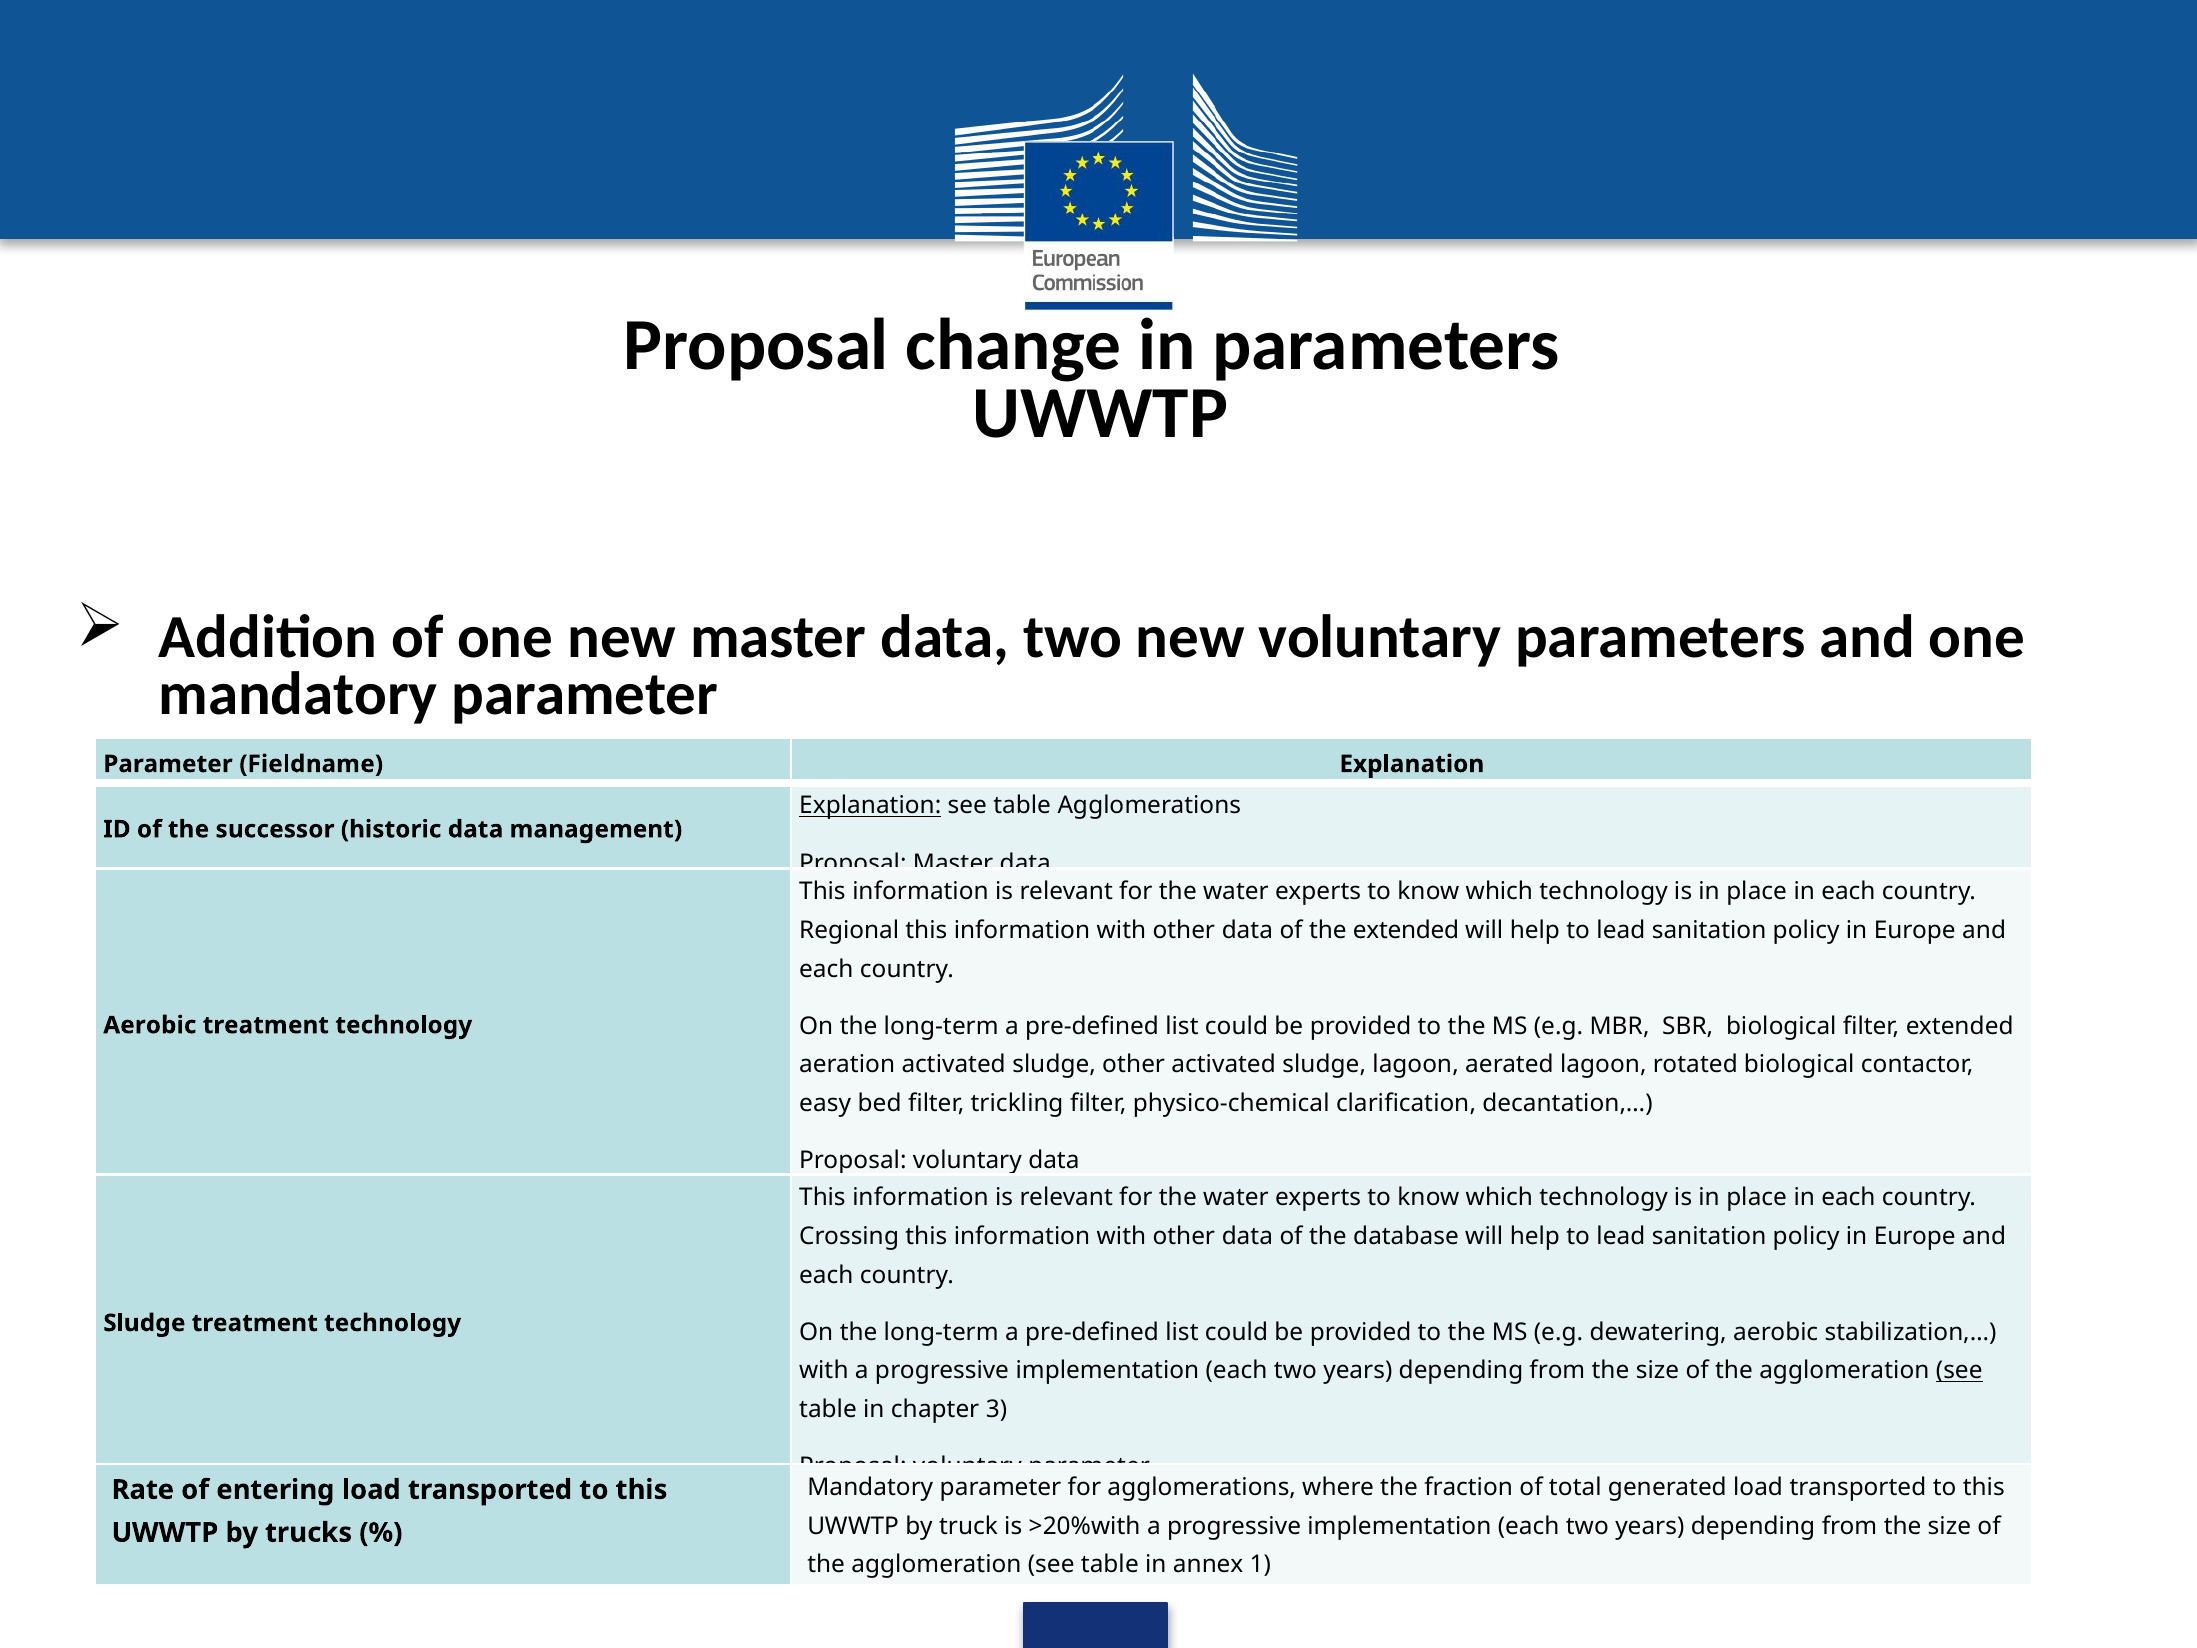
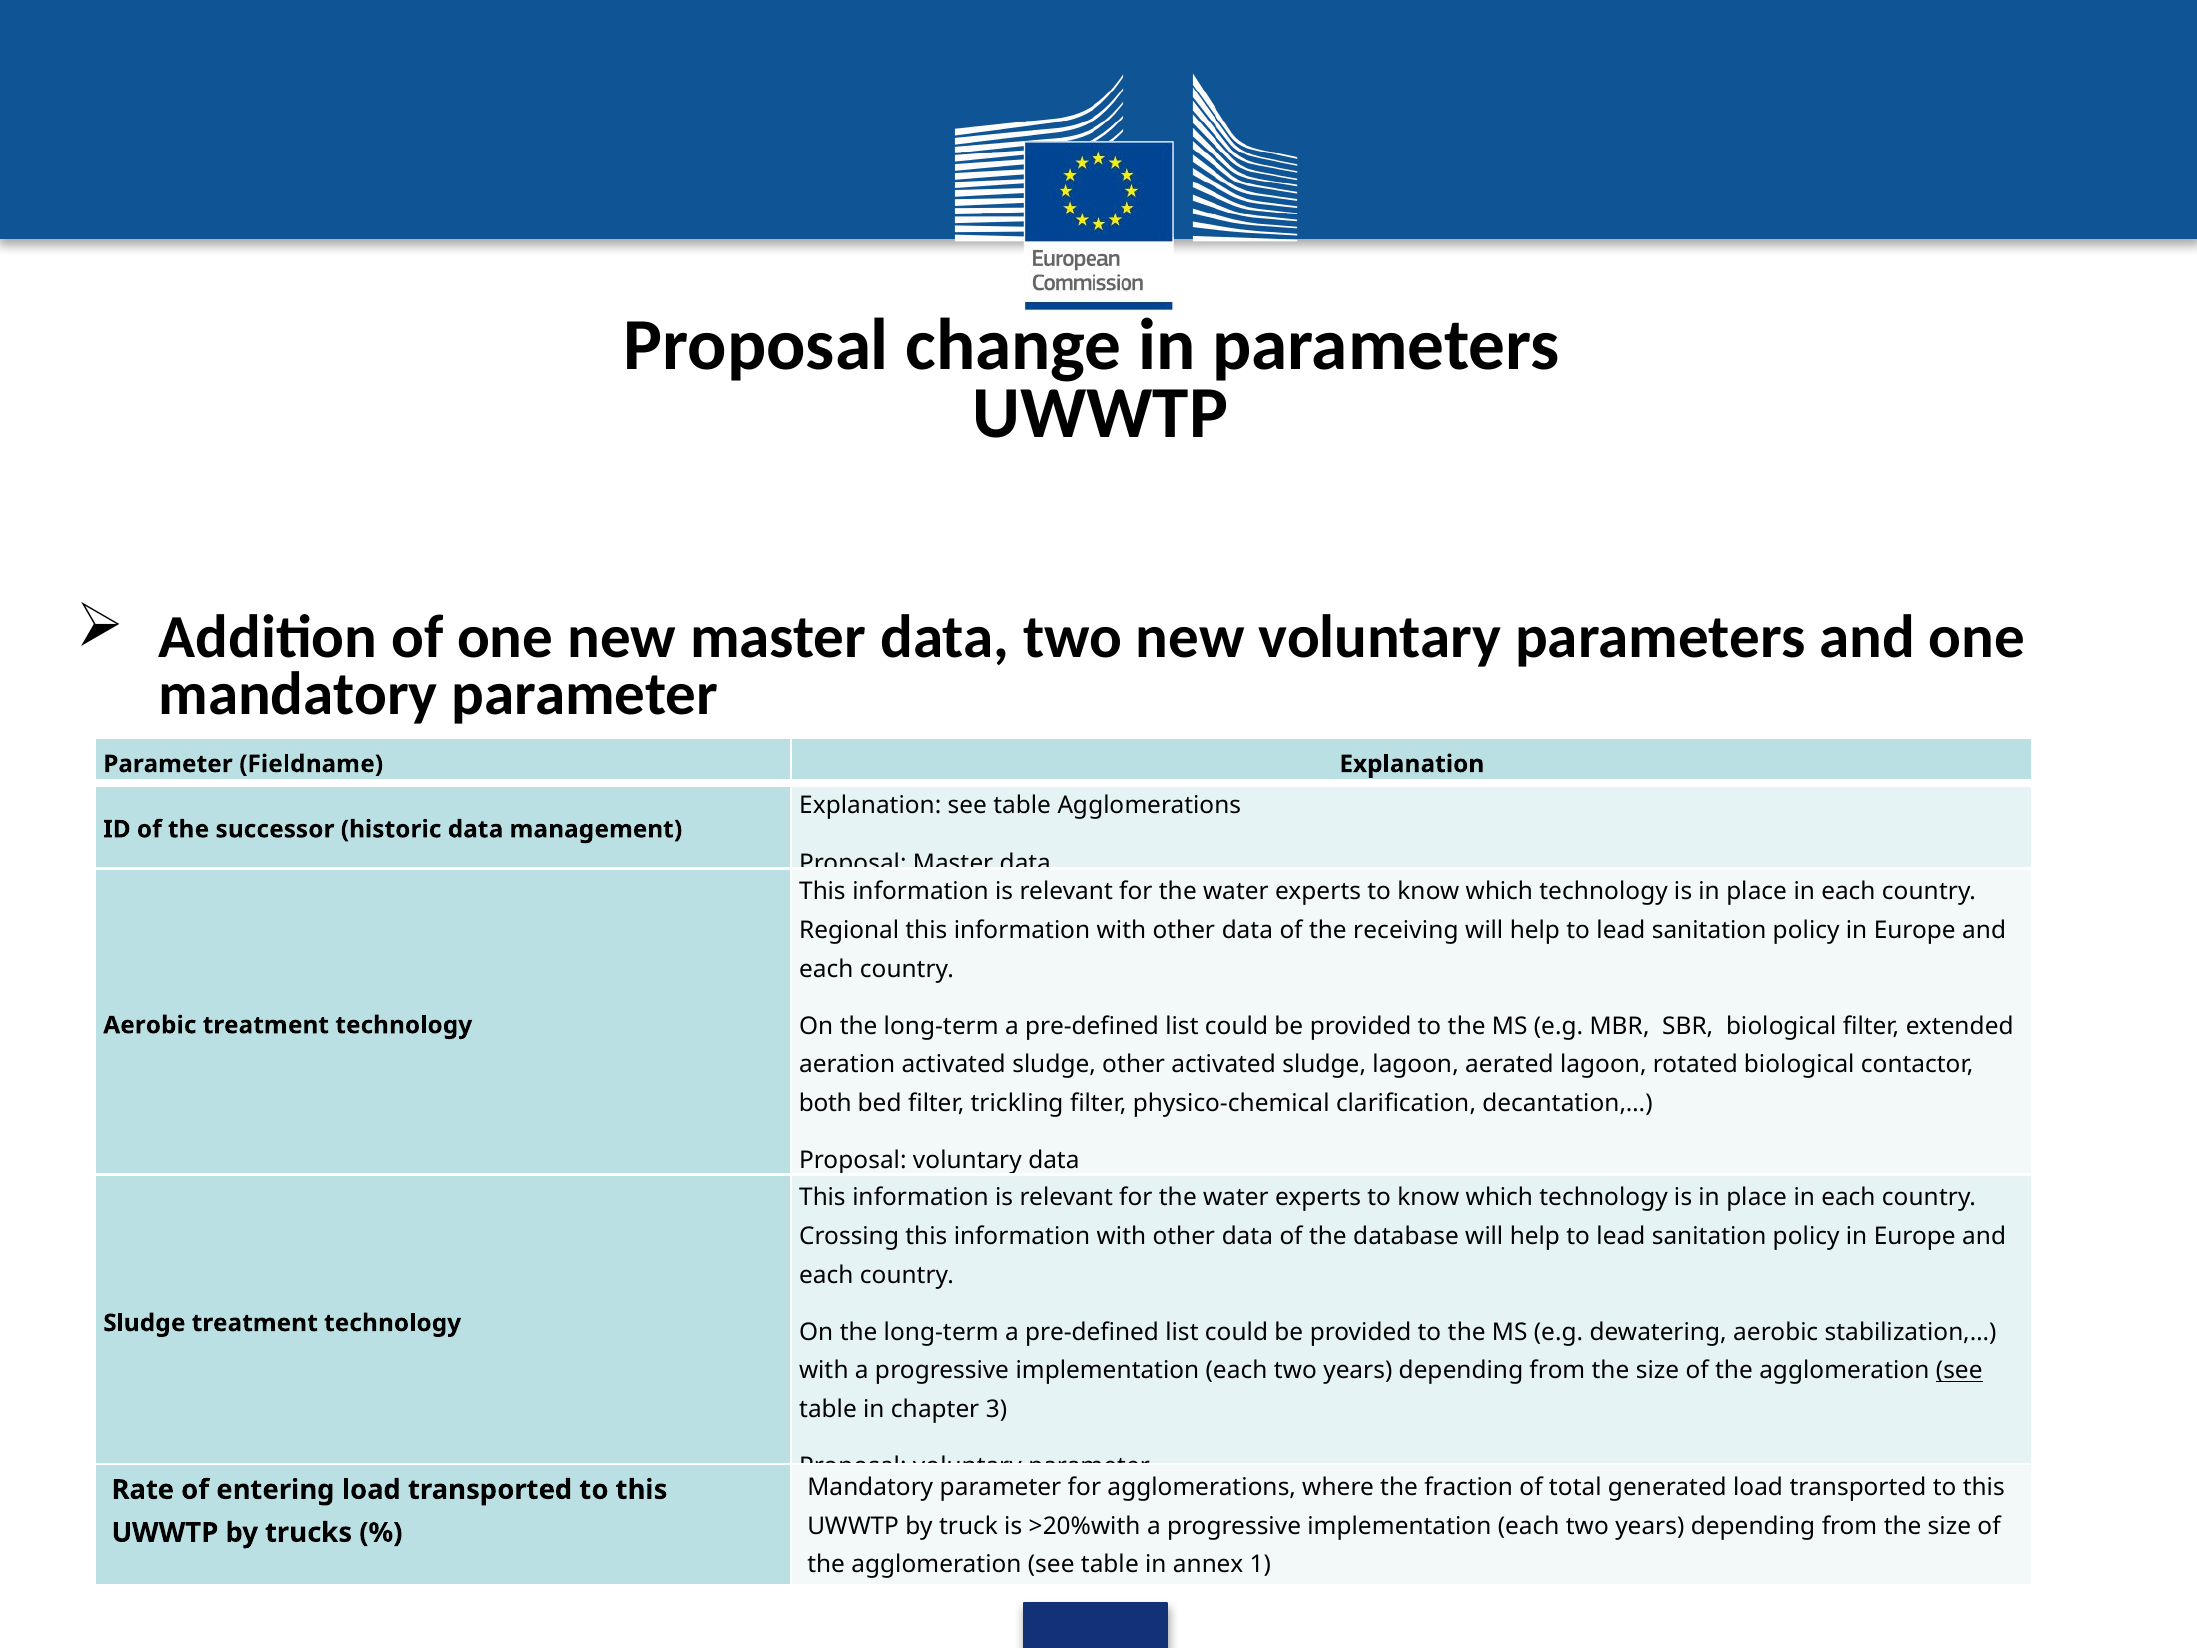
Explanation at (870, 806) underline: present -> none
the extended: extended -> receiving
easy: easy -> both
